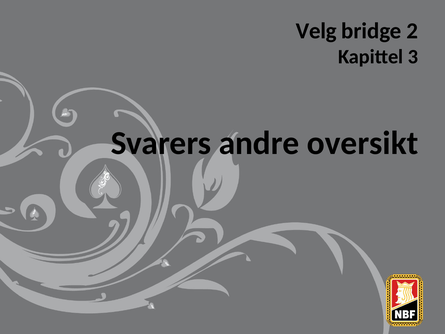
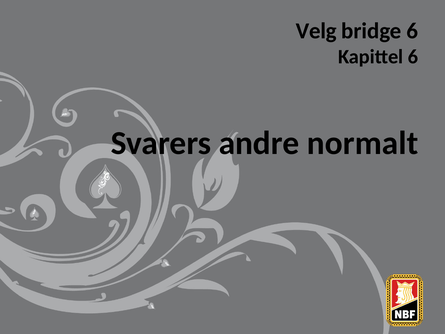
bridge 2: 2 -> 6
Kapittel 3: 3 -> 6
oversikt: oversikt -> normalt
